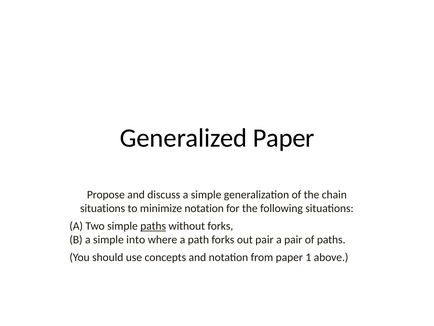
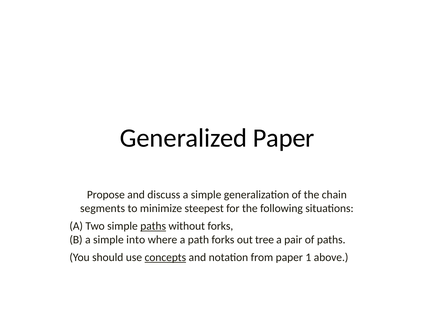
situations at (103, 208): situations -> segments
minimize notation: notation -> steepest
out pair: pair -> tree
concepts underline: none -> present
